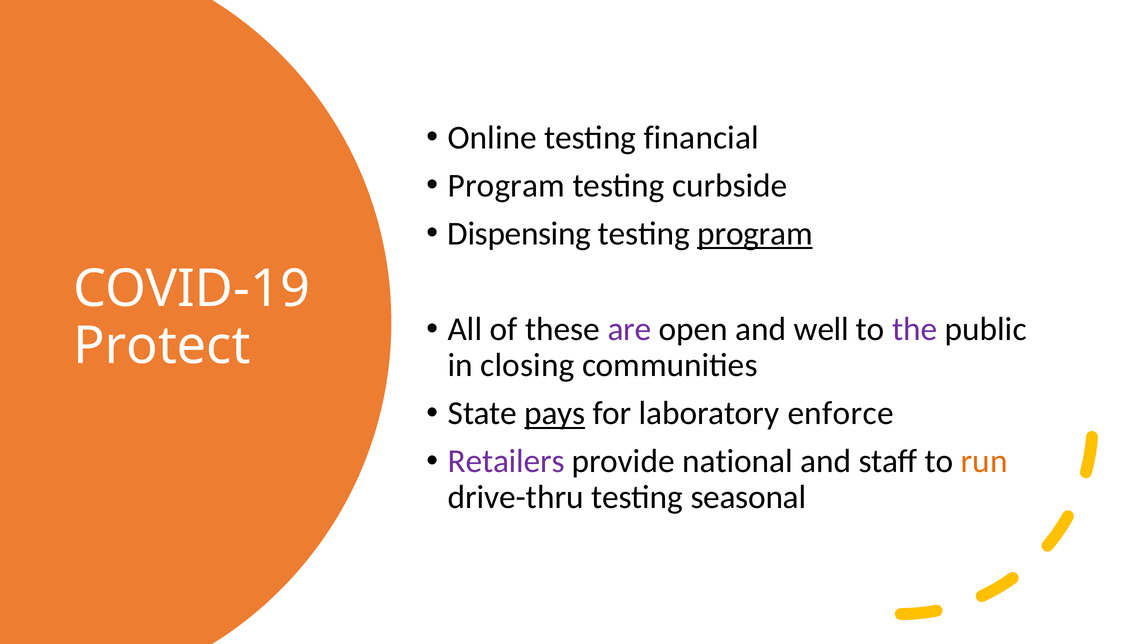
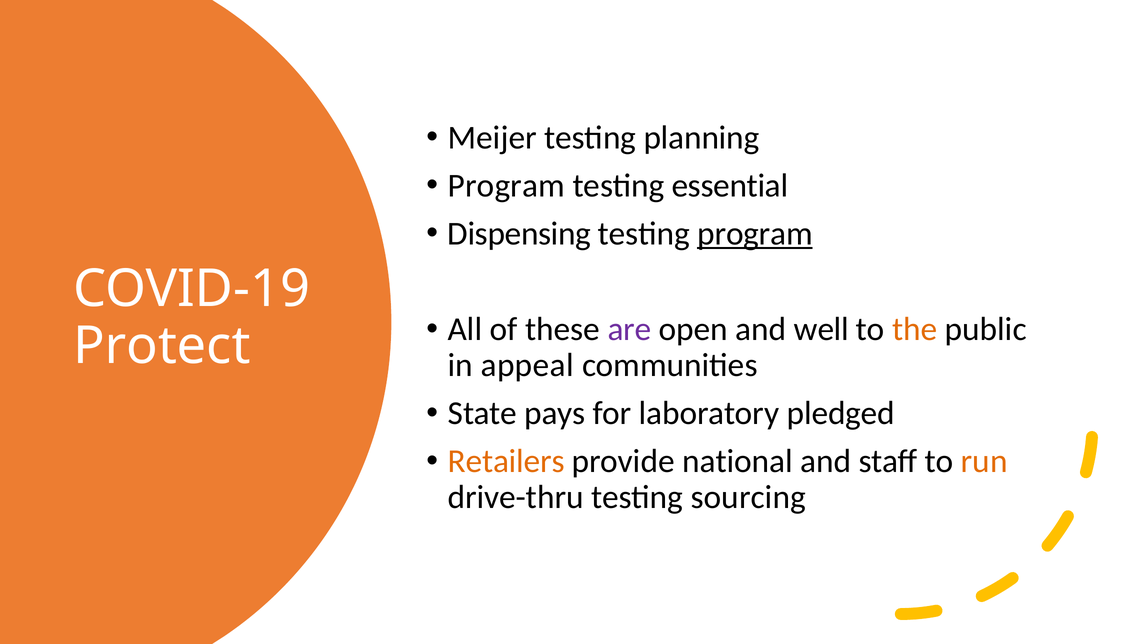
Online: Online -> Meijer
financial: financial -> planning
curbside: curbside -> essential
the colour: purple -> orange
closing: closing -> appeal
pays underline: present -> none
enforce: enforce -> pledged
Retailers colour: purple -> orange
seasonal: seasonal -> sourcing
